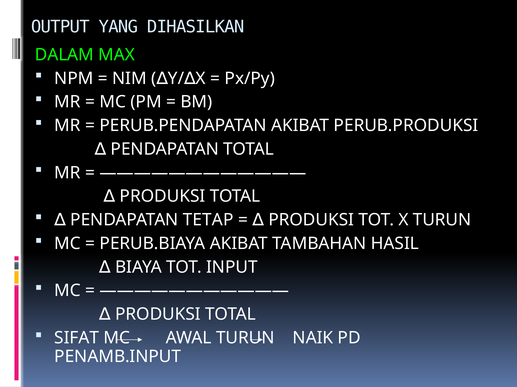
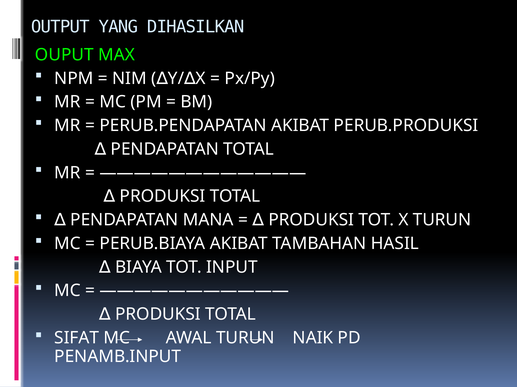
DALAM: DALAM -> OUPUT
TETAP: TETAP -> MANA
